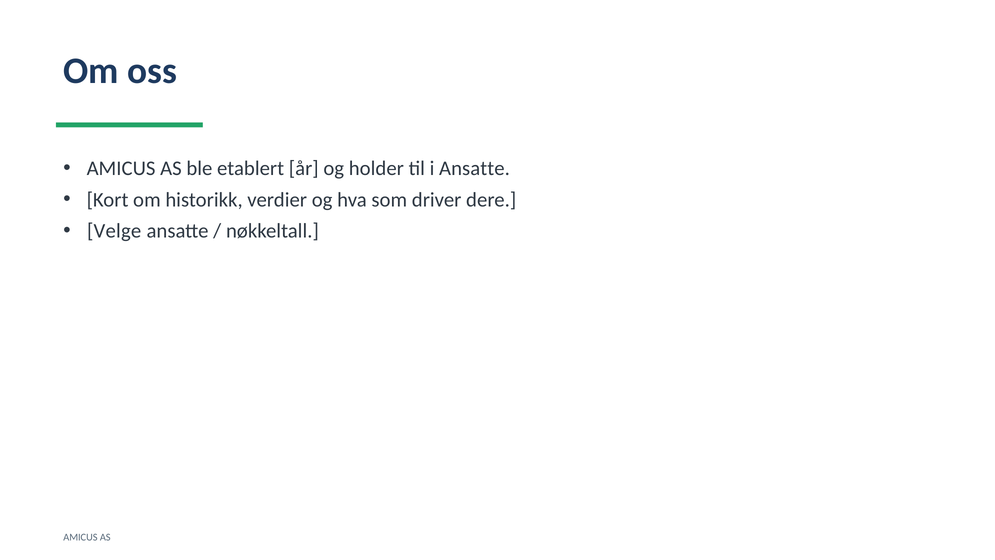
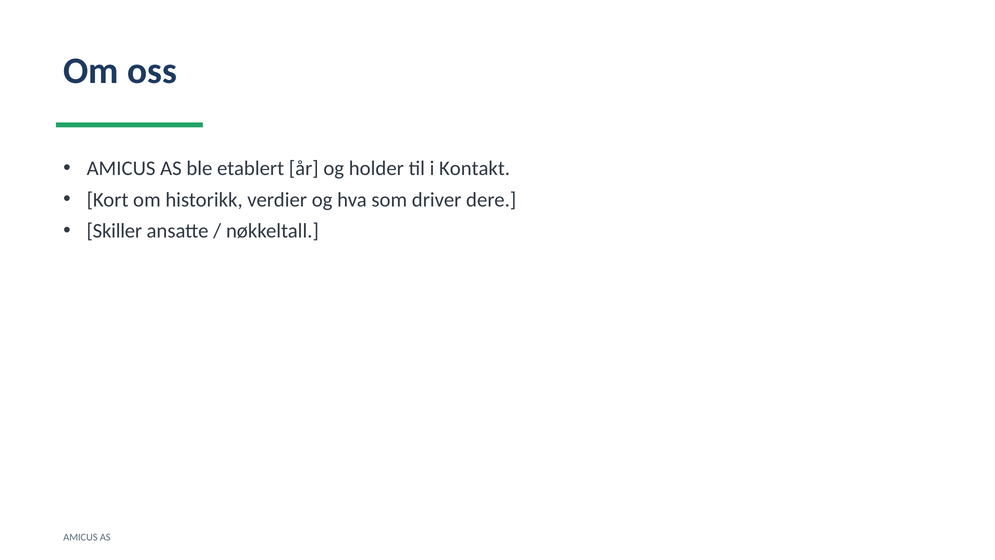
i Ansatte: Ansatte -> Kontakt
Velge: Velge -> Skiller
